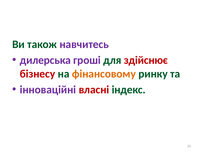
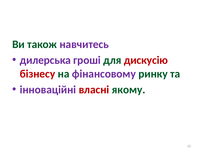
здійснює: здійснює -> дискусію
фінансовому colour: orange -> purple
індекс: індекс -> якому
